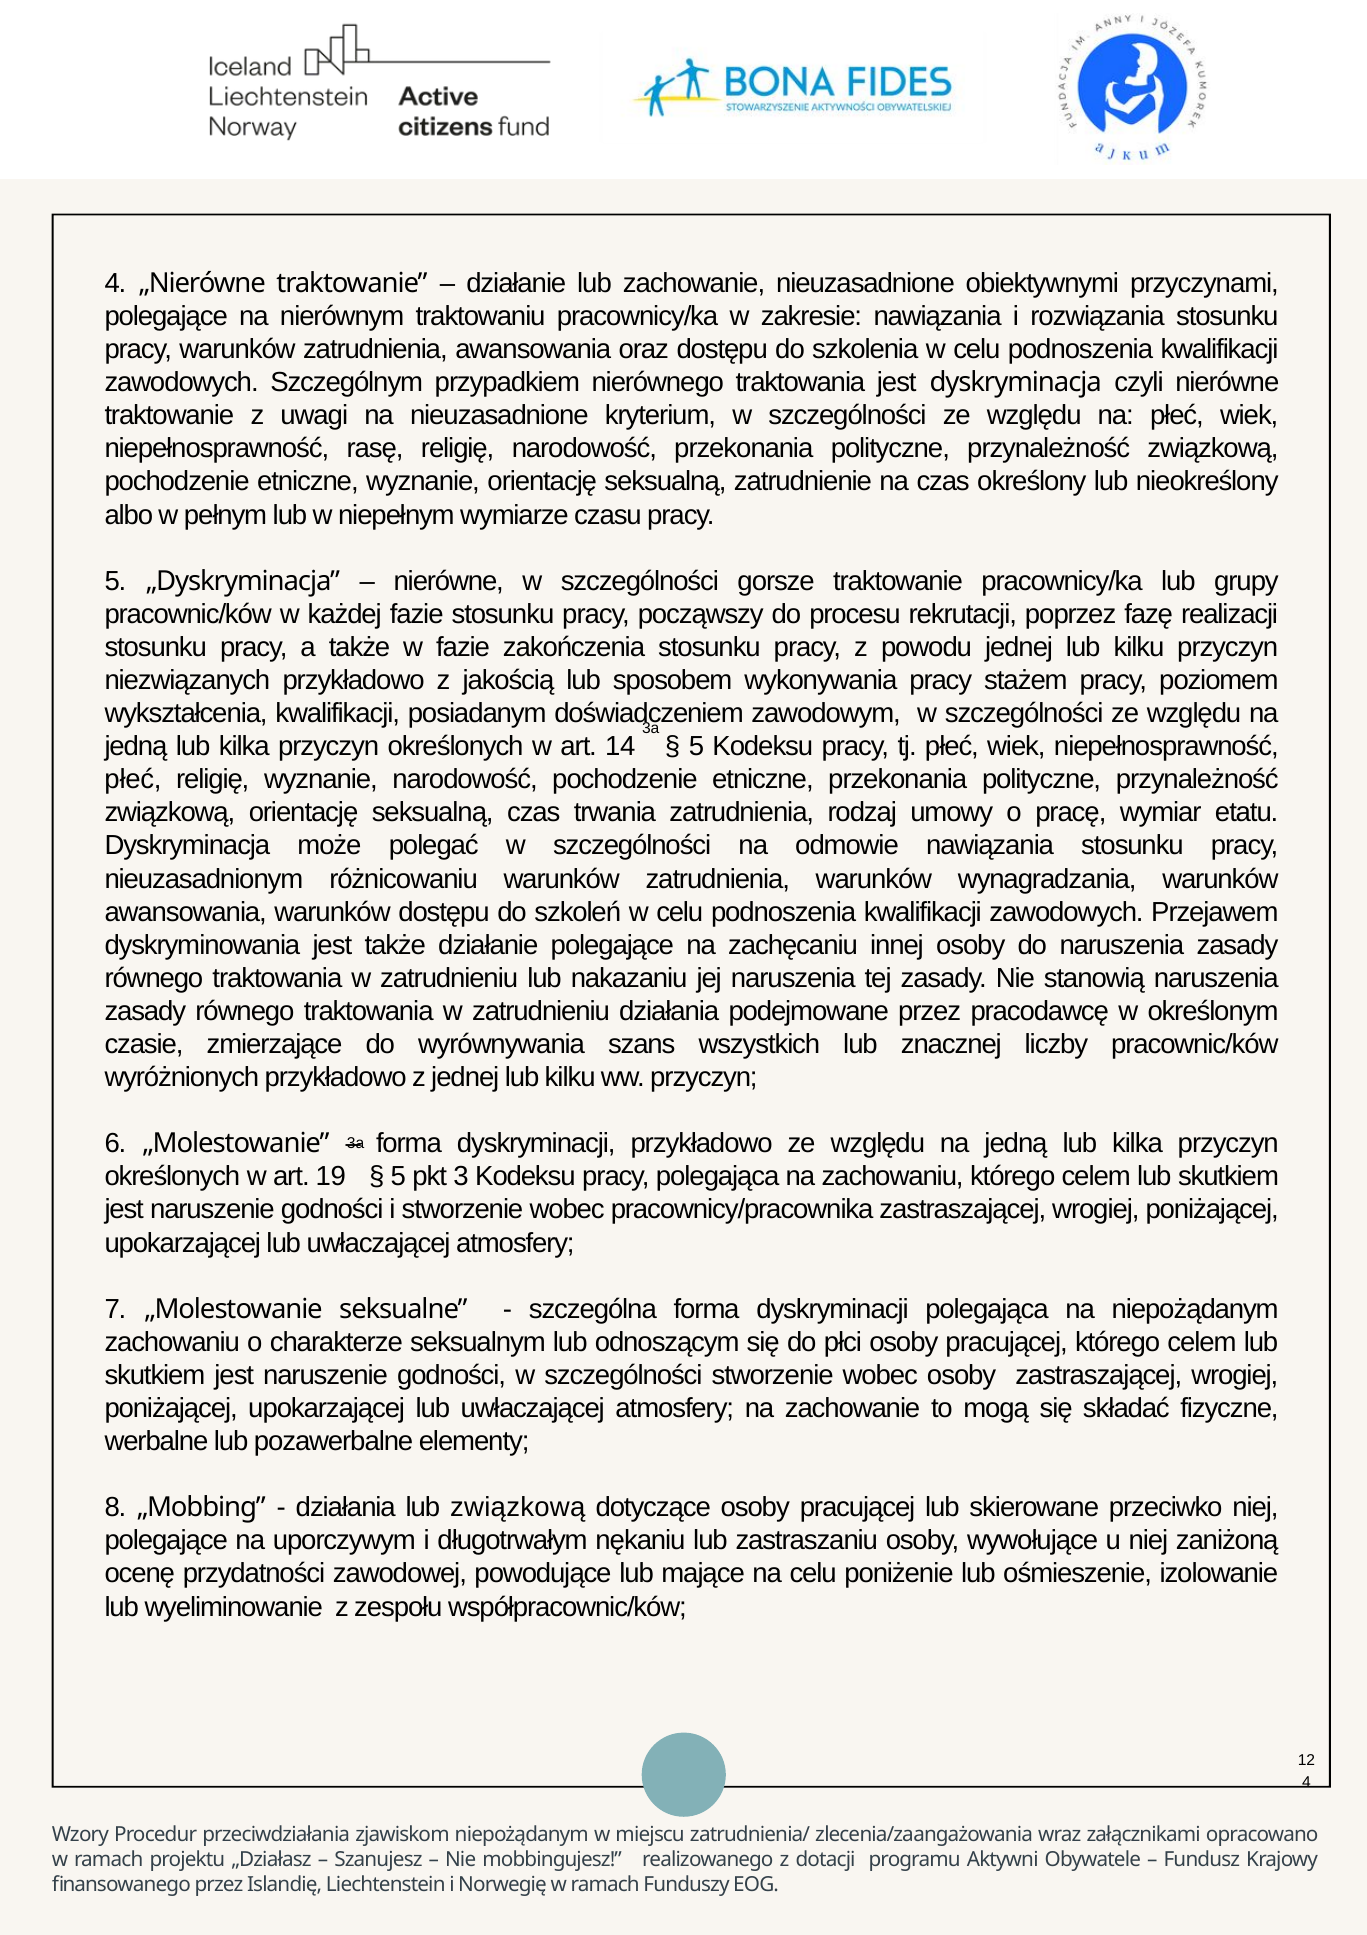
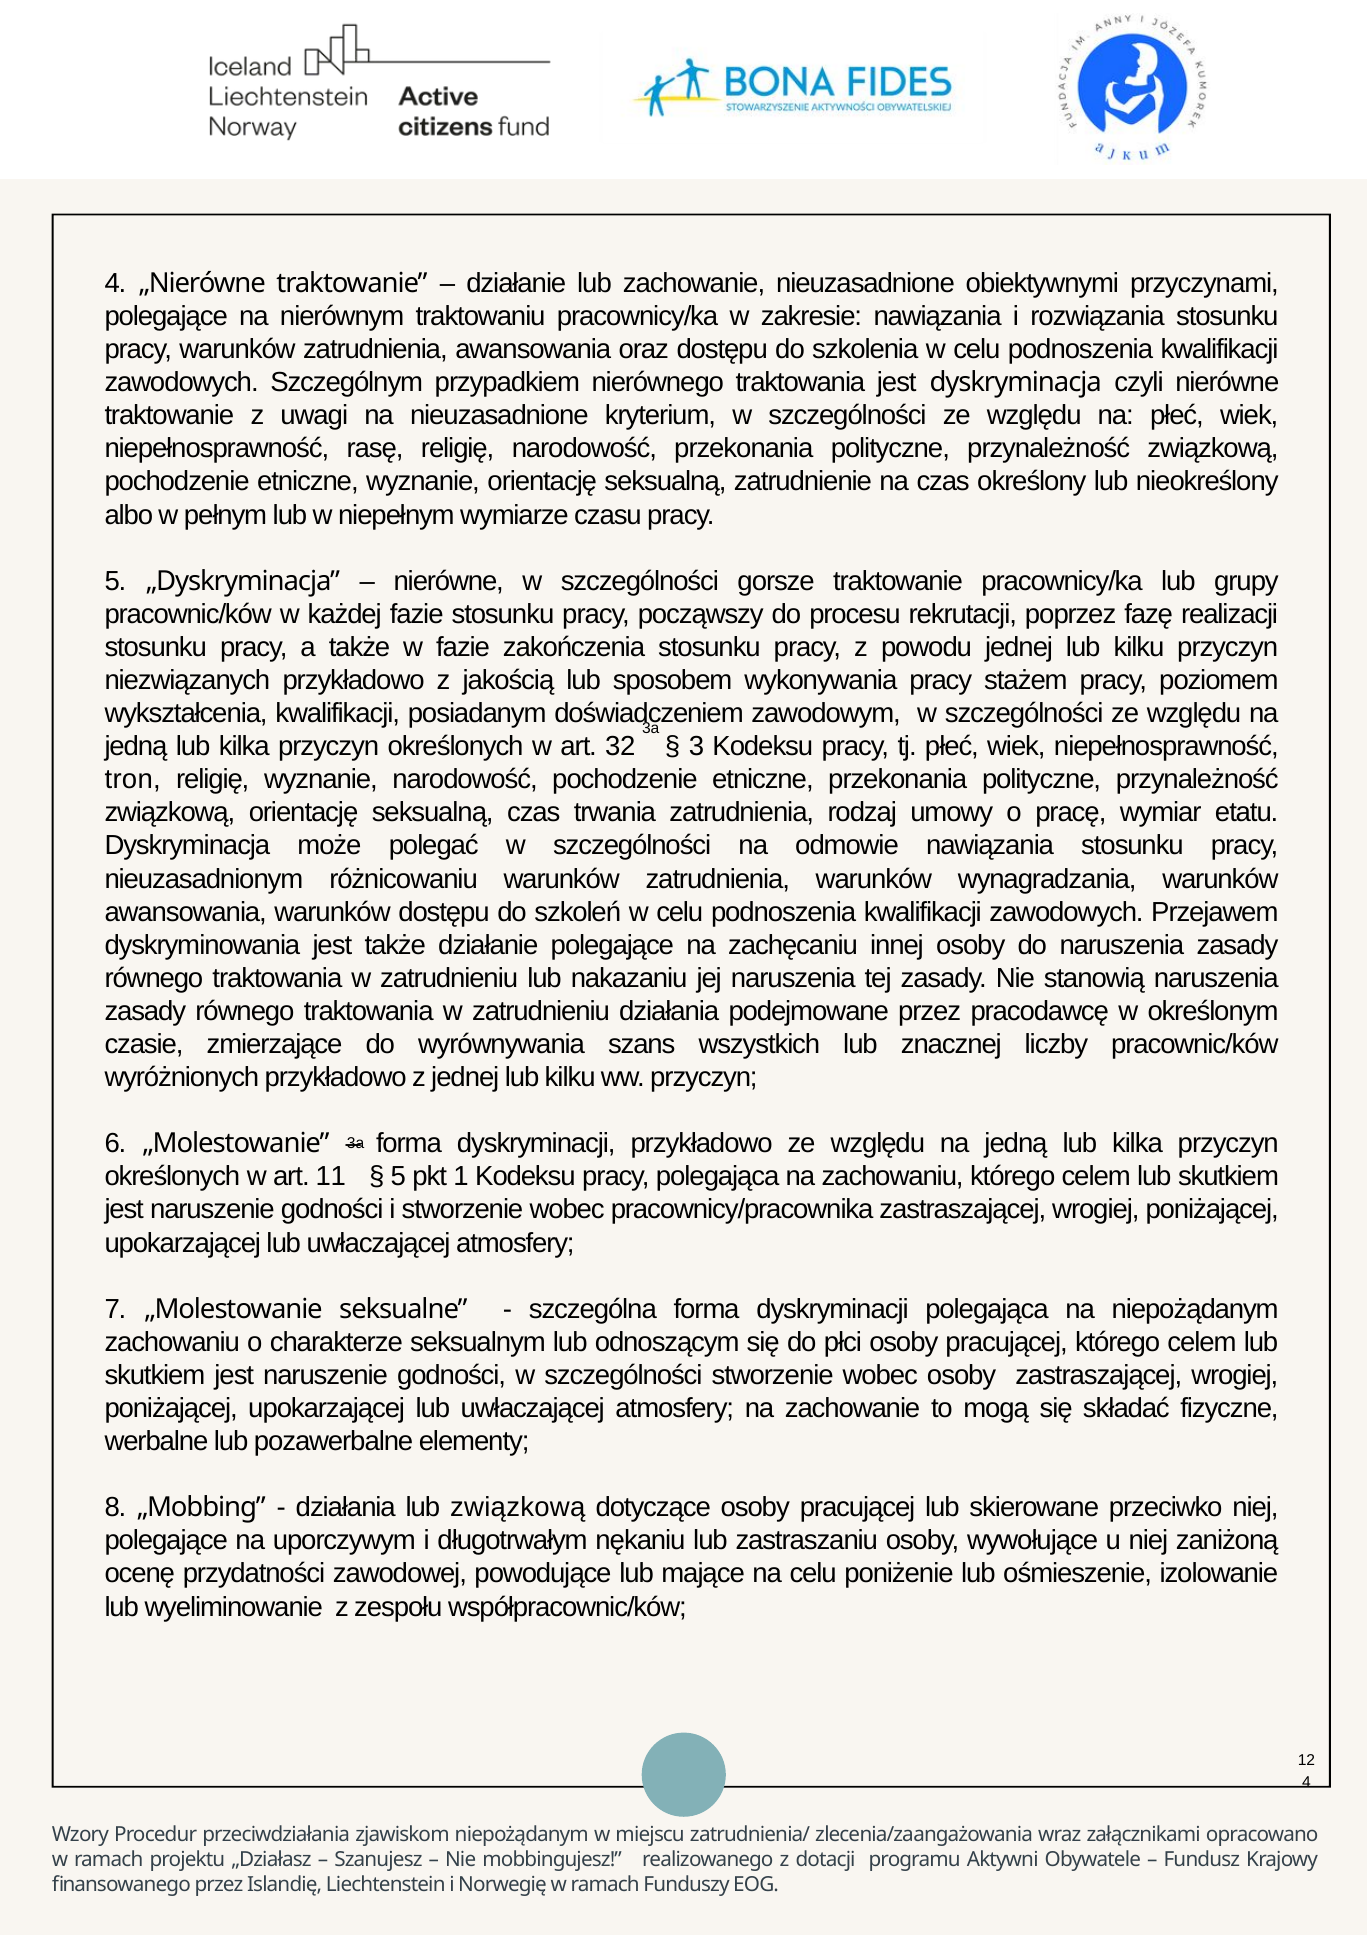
14: 14 -> 32
5 at (696, 746): 5 -> 3
płeć at (133, 779): płeć -> tron
19: 19 -> 11
3: 3 -> 1
